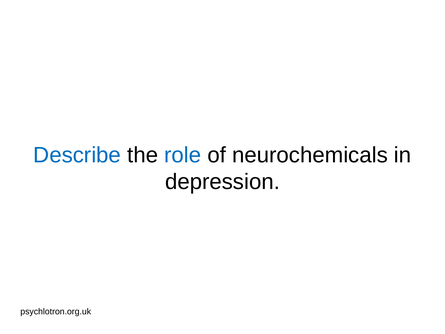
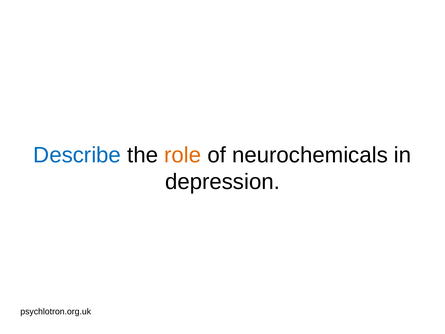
role colour: blue -> orange
